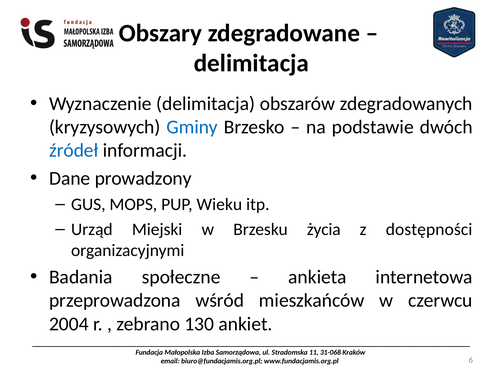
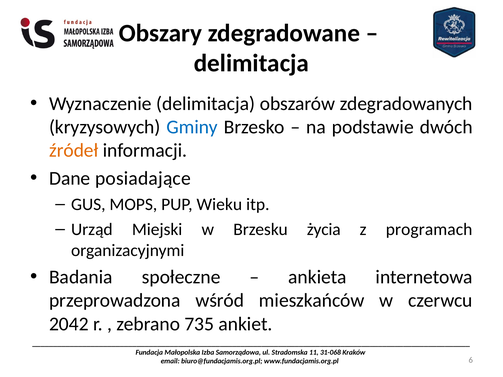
źródeł colour: blue -> orange
prowadzony: prowadzony -> posiadające
dostępności: dostępności -> programach
2004: 2004 -> 2042
130: 130 -> 735
